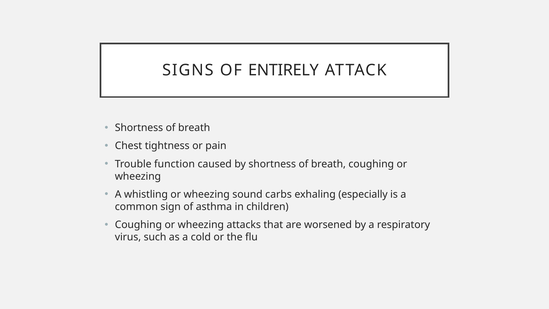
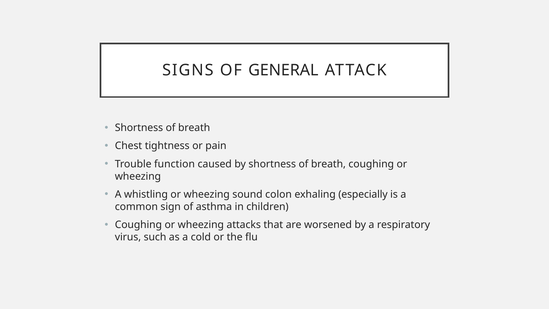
ENTIRELY: ENTIRELY -> GENERAL
carbs: carbs -> colon
